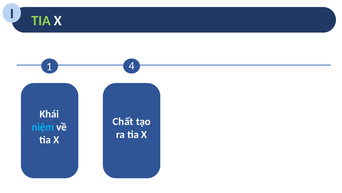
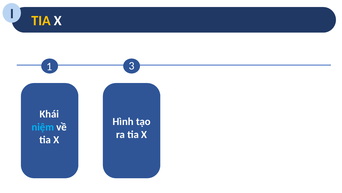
TIA at (41, 21) colour: light green -> yellow
4: 4 -> 3
Chất: Chất -> Hình
